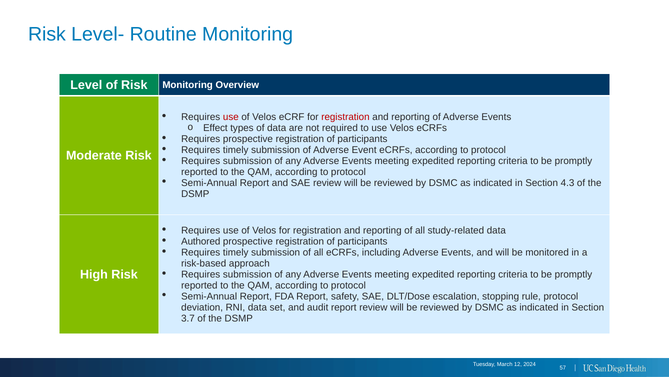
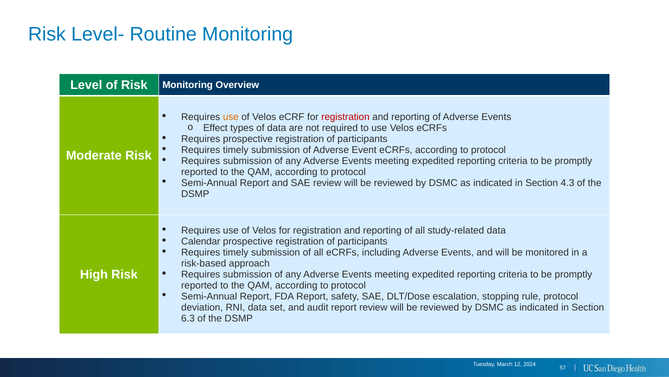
use at (231, 117) colour: red -> orange
Authored: Authored -> Calendar
3.7: 3.7 -> 6.3
